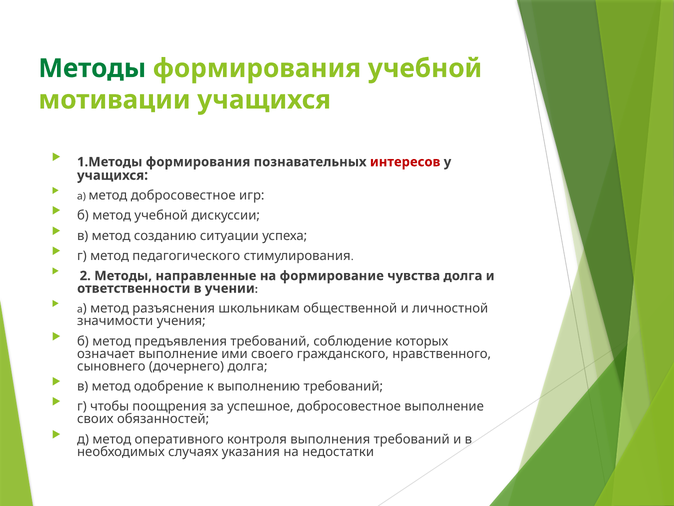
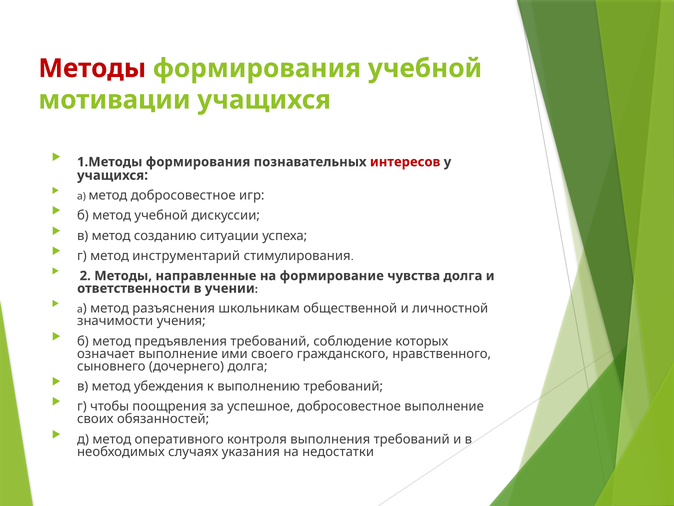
Методы at (92, 68) colour: green -> red
педагогического: педагогического -> инструментарий
одобрение: одобрение -> убеждения
